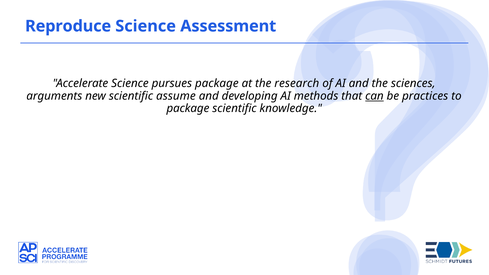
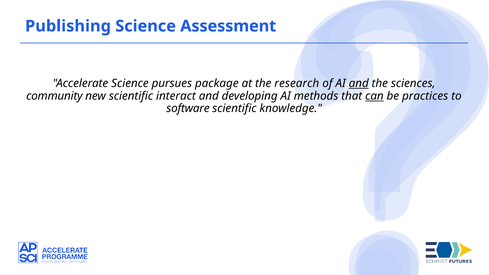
Reproduce: Reproduce -> Publishing
and at (359, 83) underline: none -> present
arguments: arguments -> community
assume: assume -> interact
package at (188, 108): package -> software
